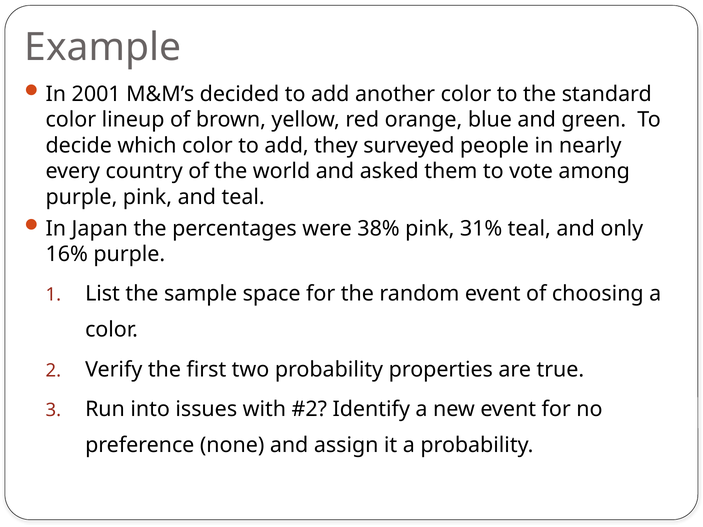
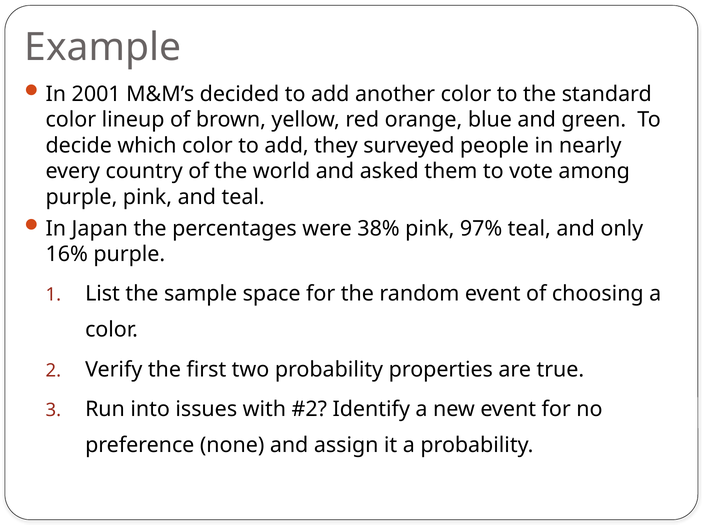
31%: 31% -> 97%
